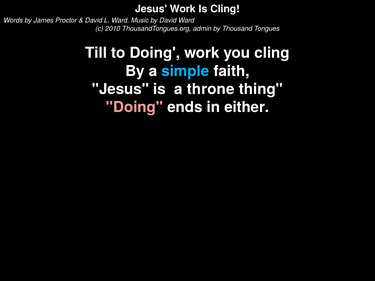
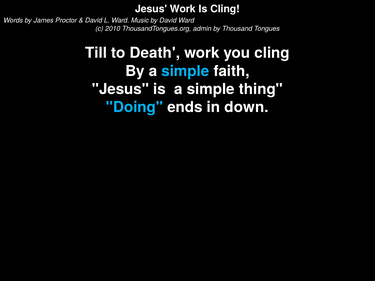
to Doing: Doing -> Death
is a throne: throne -> simple
Doing at (135, 107) colour: pink -> light blue
either: either -> down
